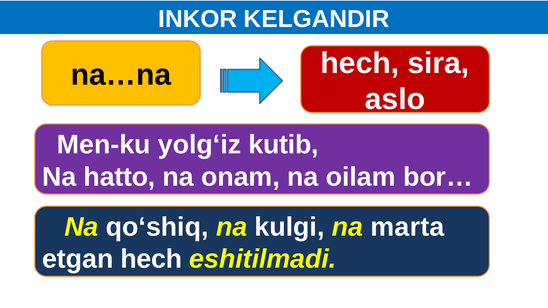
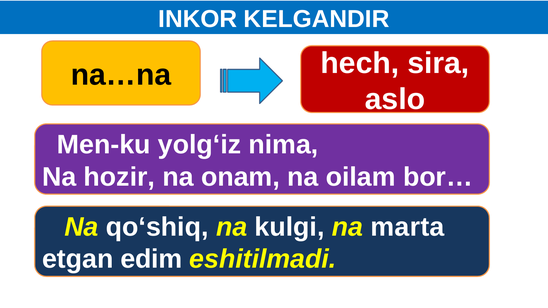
kutib: kutib -> nima
hatto: hatto -> hozir
etgan hech: hech -> edim
